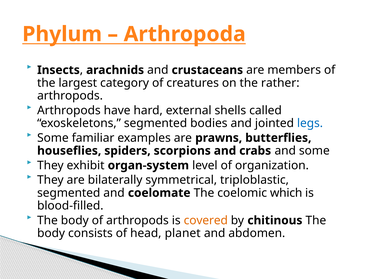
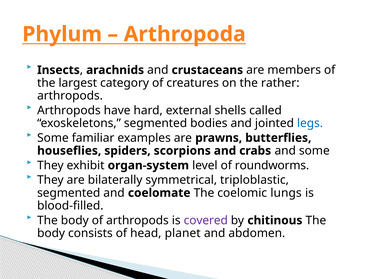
organization: organization -> roundworms
which: which -> lungs
covered colour: orange -> purple
